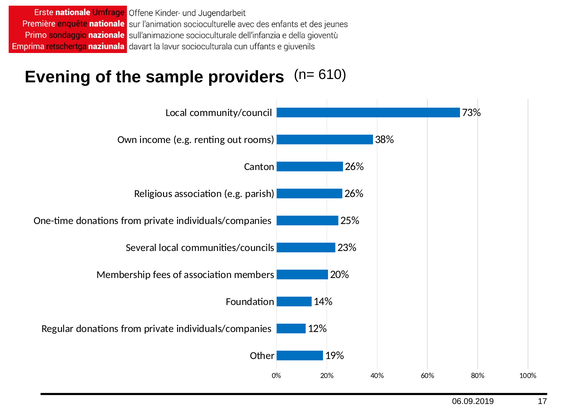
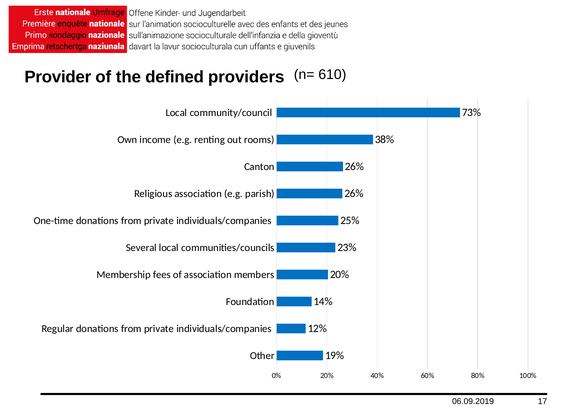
Evening: Evening -> Provider
sample: sample -> defined
